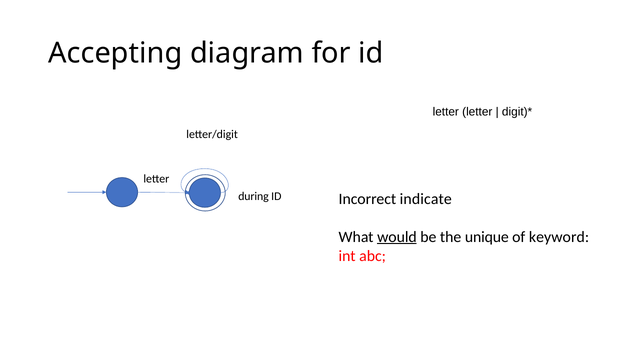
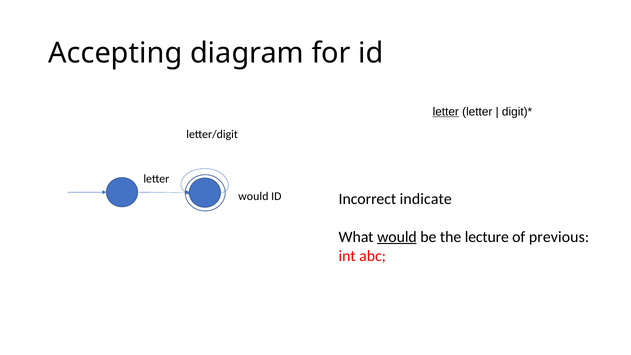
letter at (446, 112) underline: none -> present
during at (253, 196): during -> would
unique: unique -> lecture
keyword: keyword -> previous
